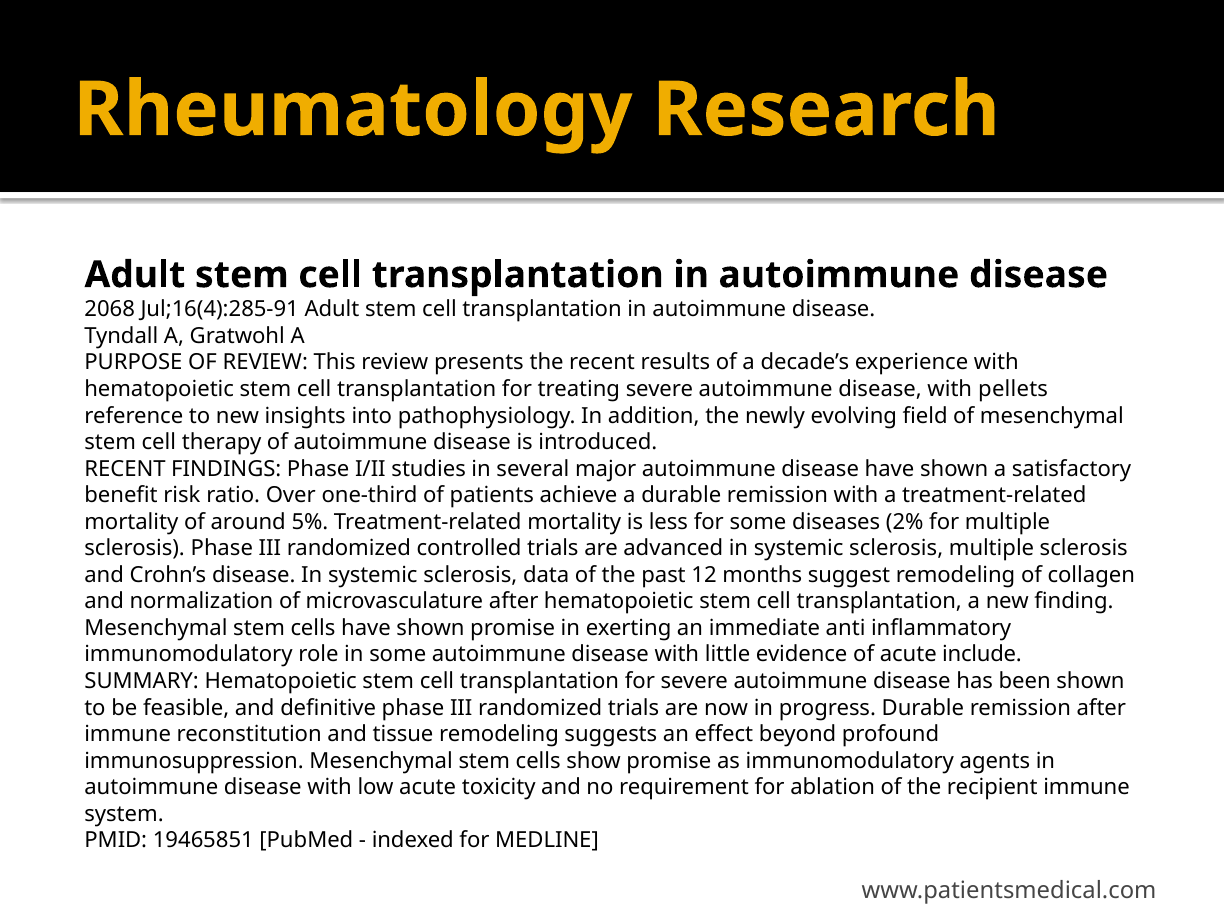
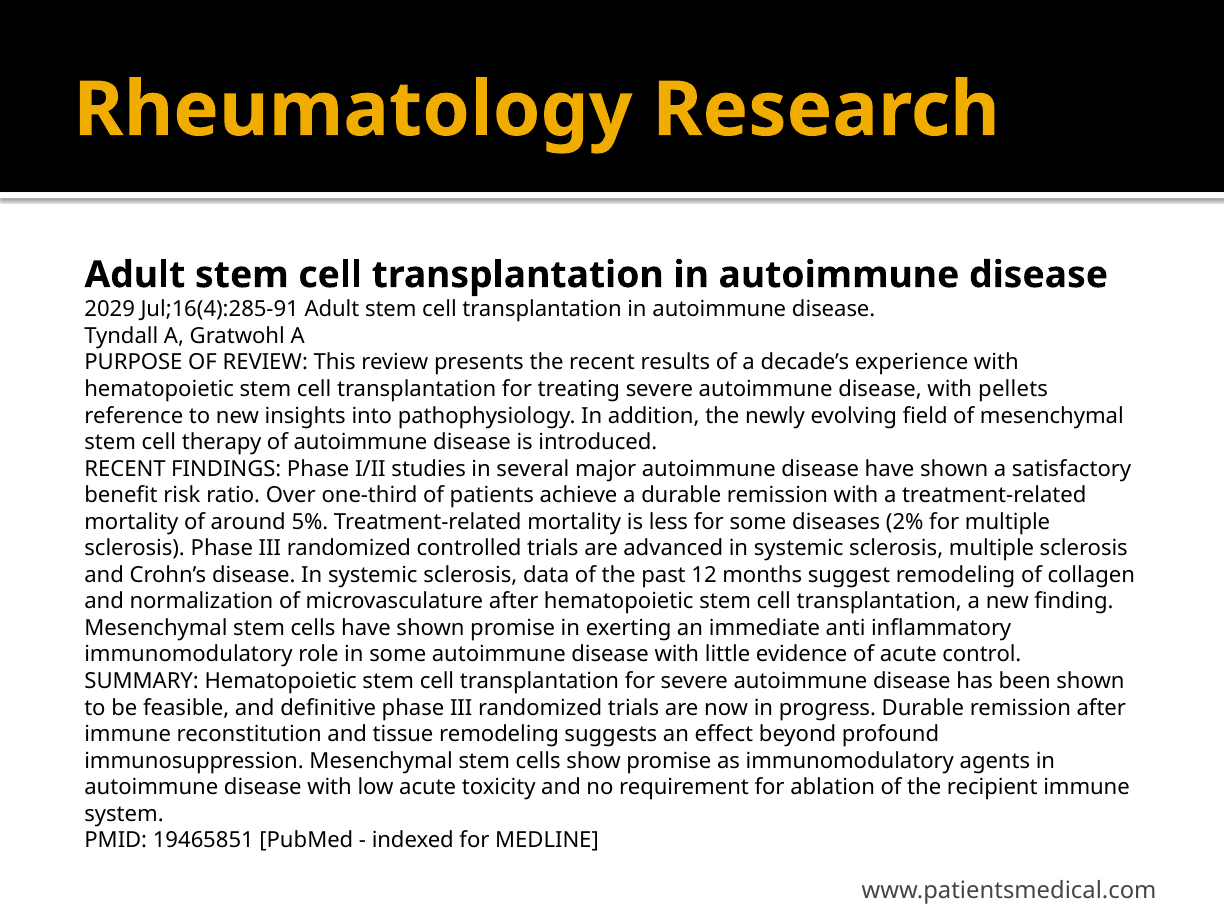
2068: 2068 -> 2029
include: include -> control
